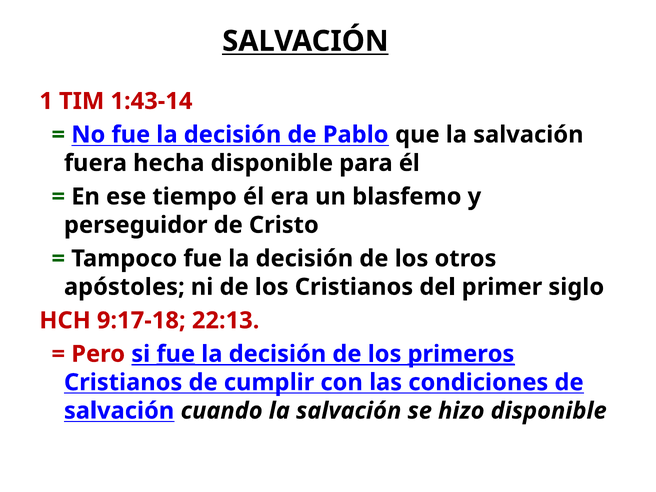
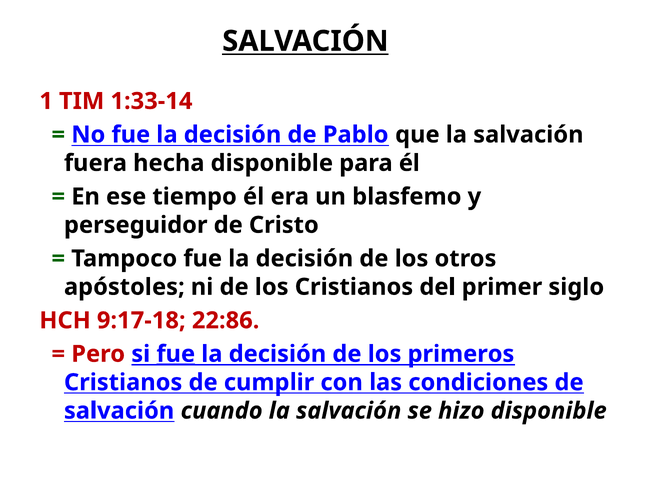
1:43-14: 1:43-14 -> 1:33-14
22:13: 22:13 -> 22:86
primeros underline: present -> none
